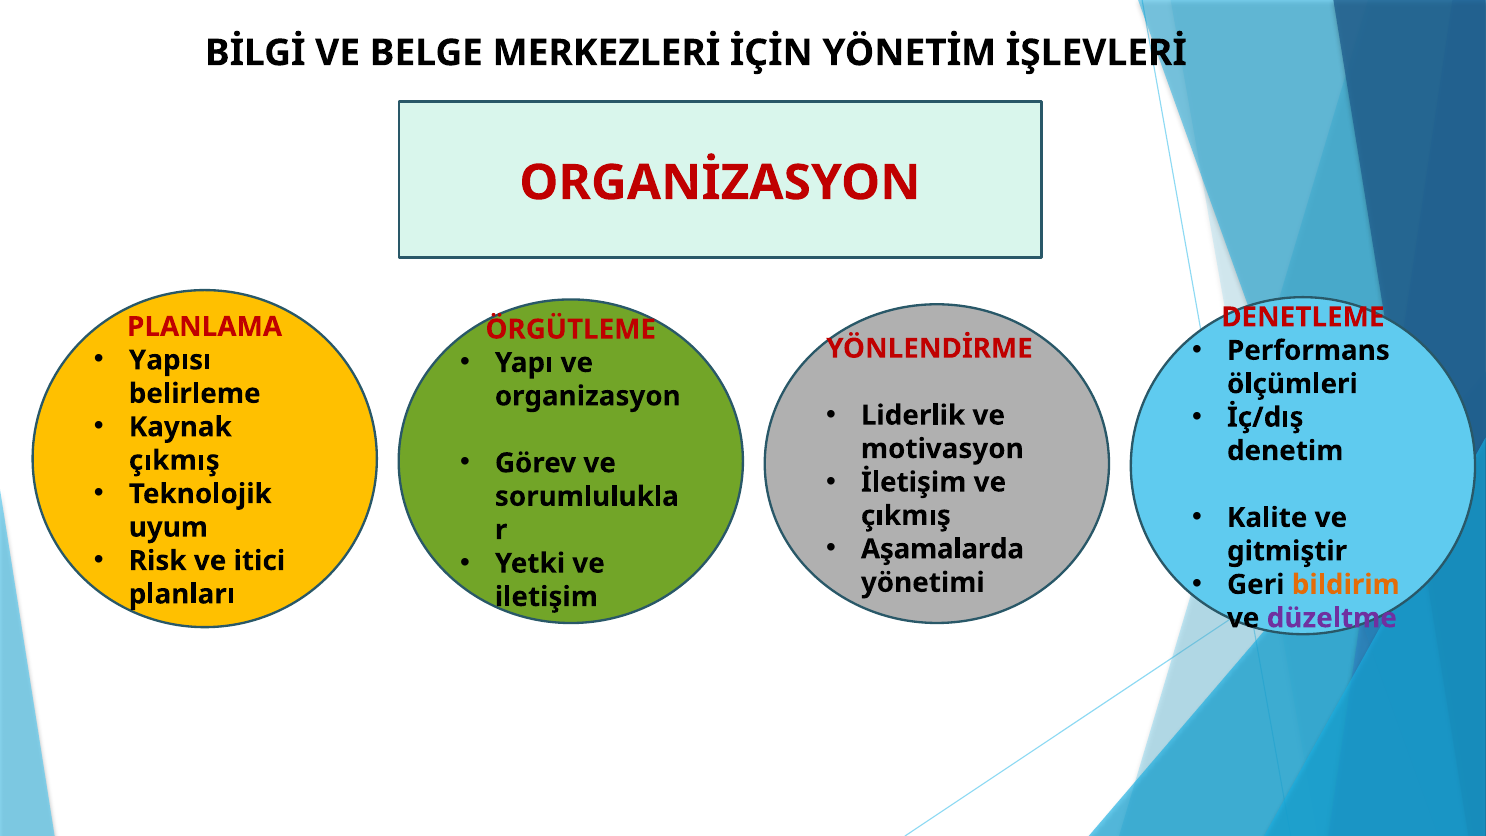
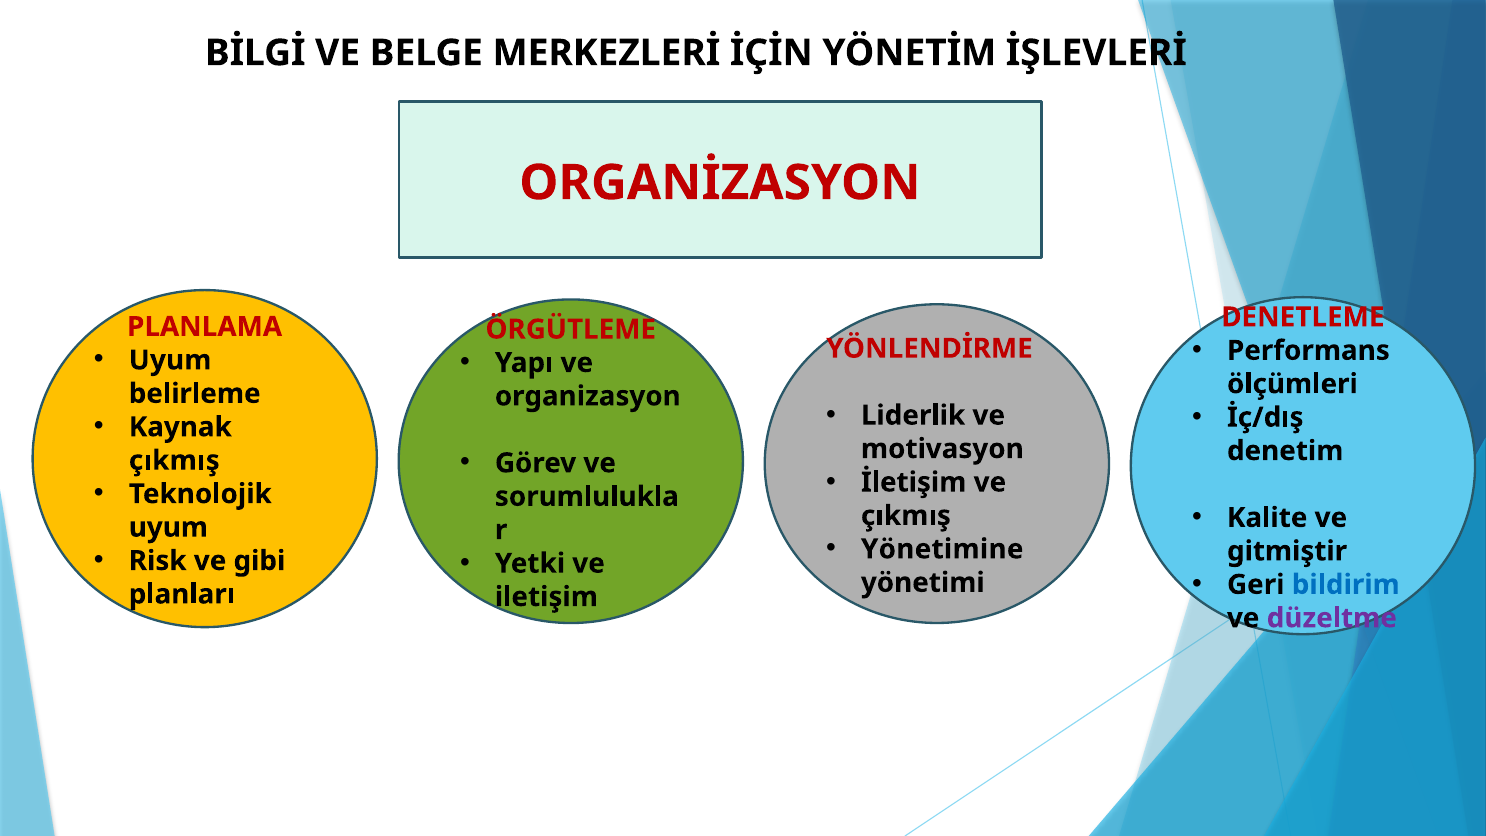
Yapısı at (170, 360): Yapısı -> Uyum
Aşamalarda: Aşamalarda -> Yönetimine
itici: itici -> gibi
bildirim colour: orange -> blue
